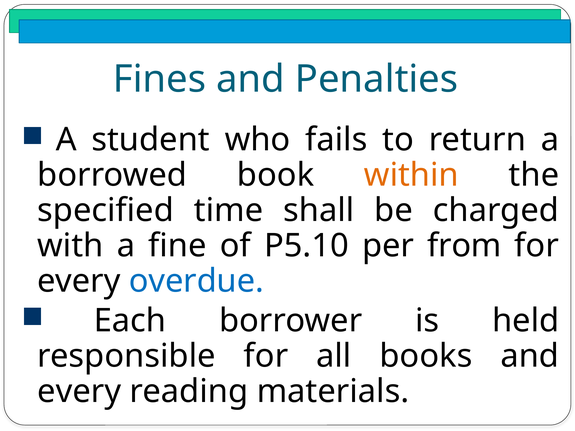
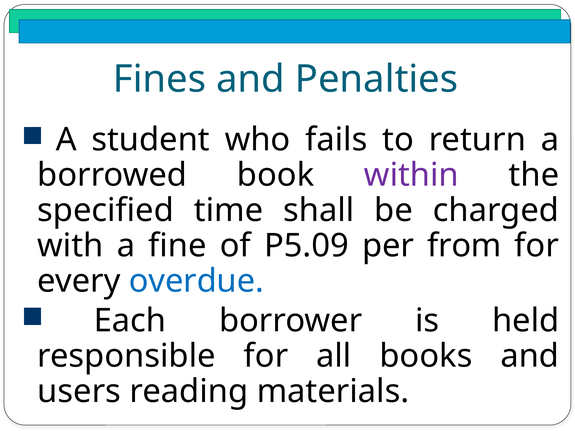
within colour: orange -> purple
P5.10: P5.10 -> P5.09
every at (79, 391): every -> users
